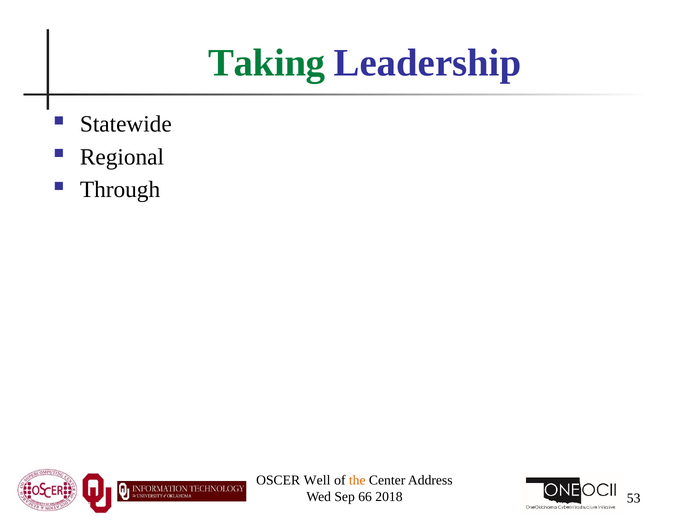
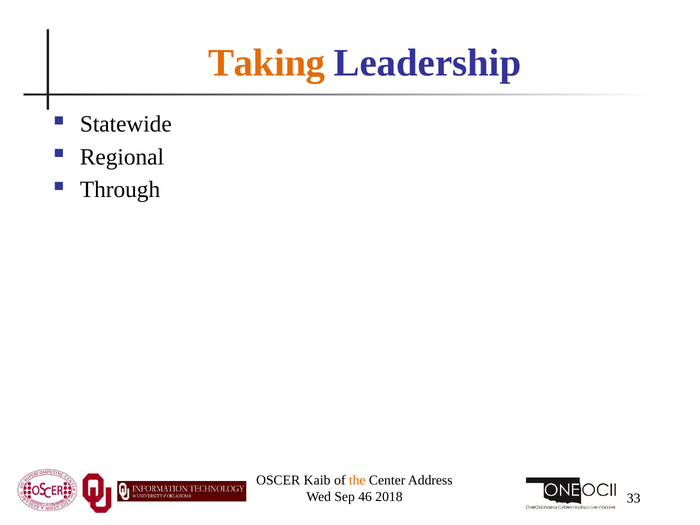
Taking colour: green -> orange
Well: Well -> Kaib
66: 66 -> 46
53: 53 -> 33
